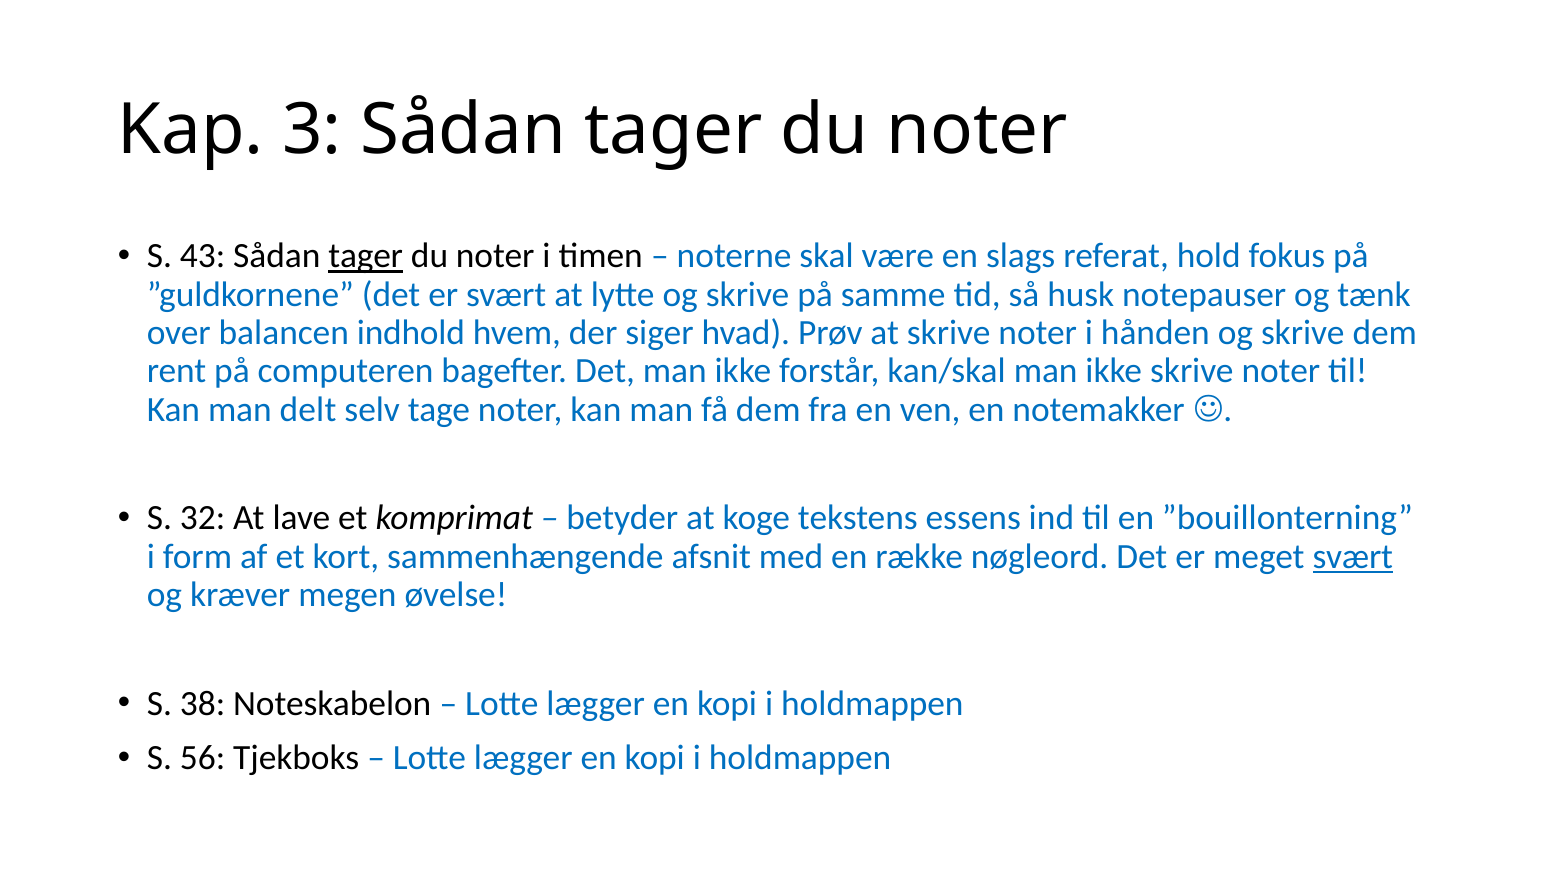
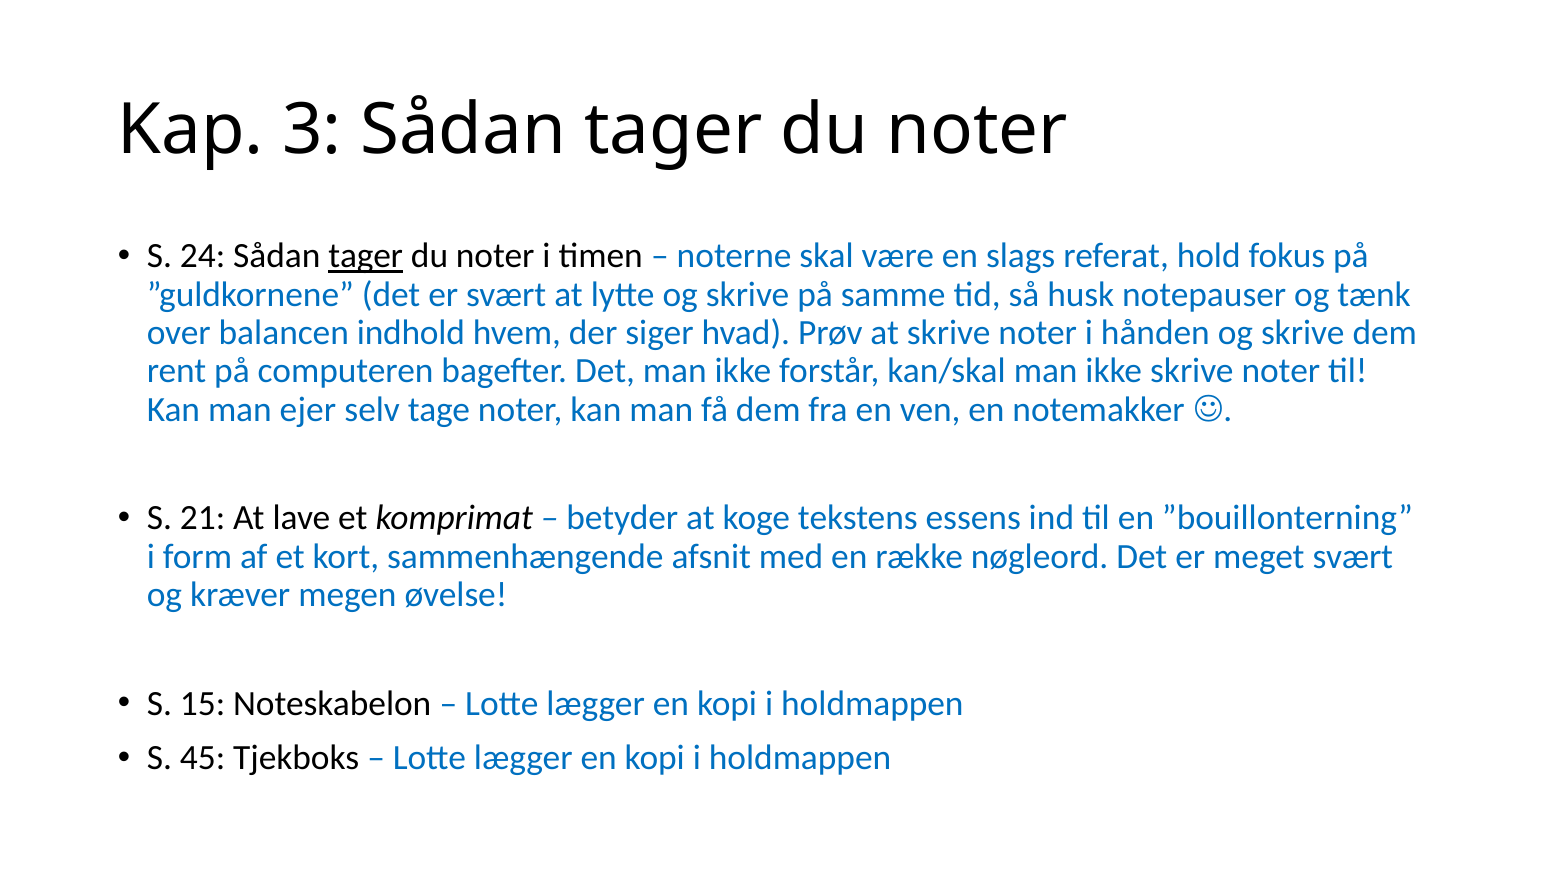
43: 43 -> 24
delt: delt -> ejer
32: 32 -> 21
svært at (1353, 556) underline: present -> none
38: 38 -> 15
56: 56 -> 45
